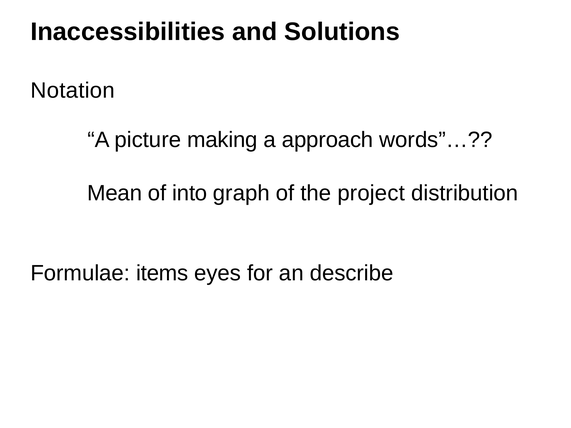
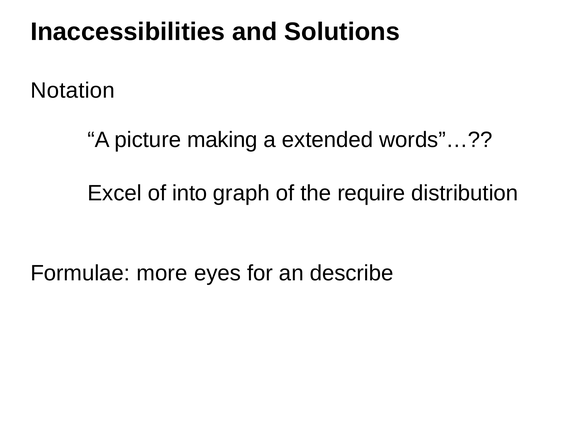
approach: approach -> extended
Mean: Mean -> Excel
project: project -> require
items: items -> more
